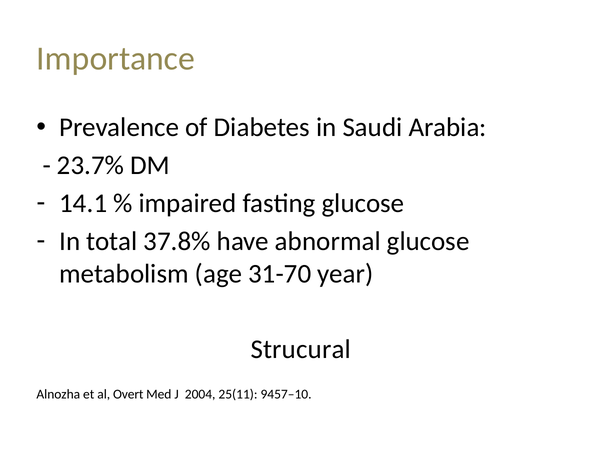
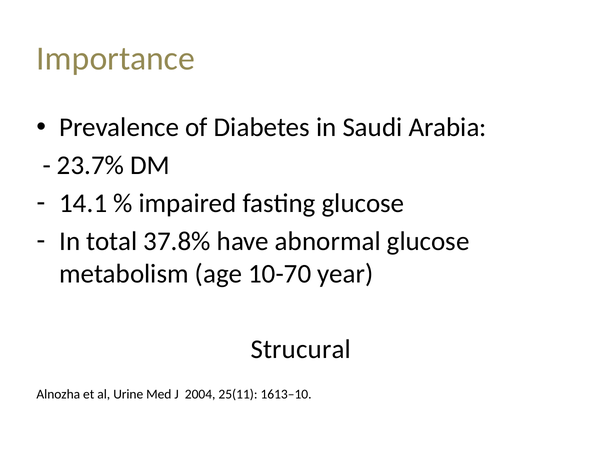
31-70: 31-70 -> 10-70
Overt: Overt -> Urine
9457–10: 9457–10 -> 1613–10
